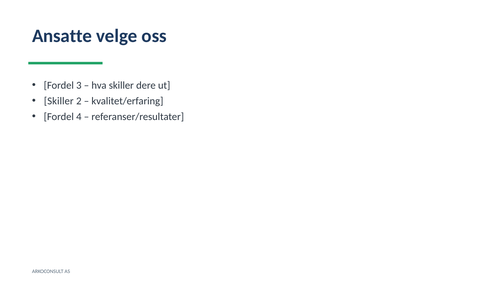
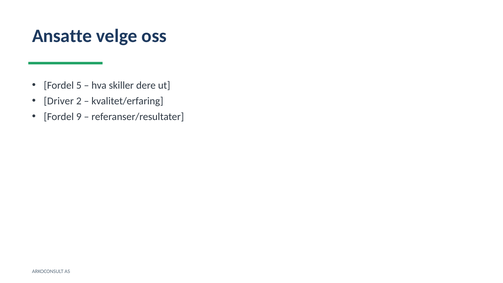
3: 3 -> 5
Skiller at (59, 101): Skiller -> Driver
4: 4 -> 9
